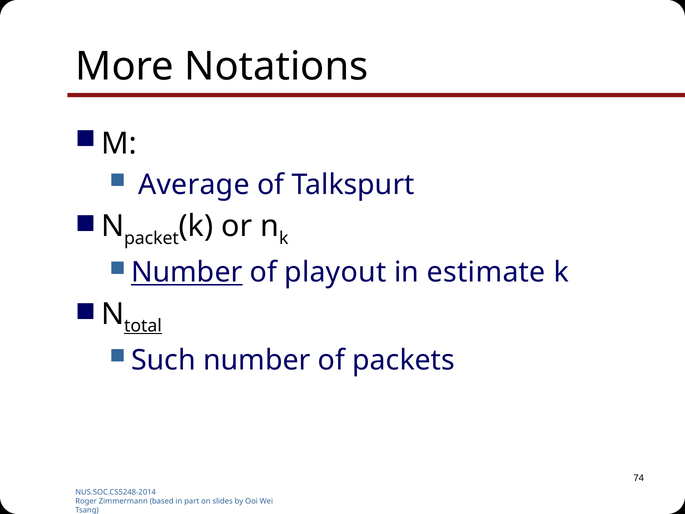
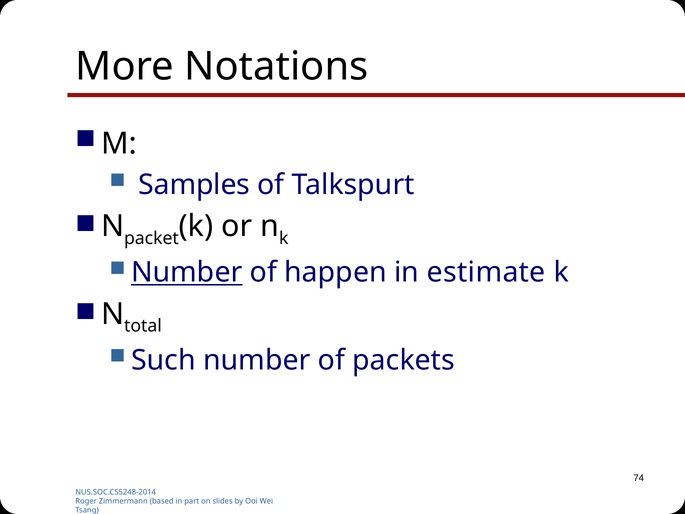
Average: Average -> Samples
playout: playout -> happen
total underline: present -> none
